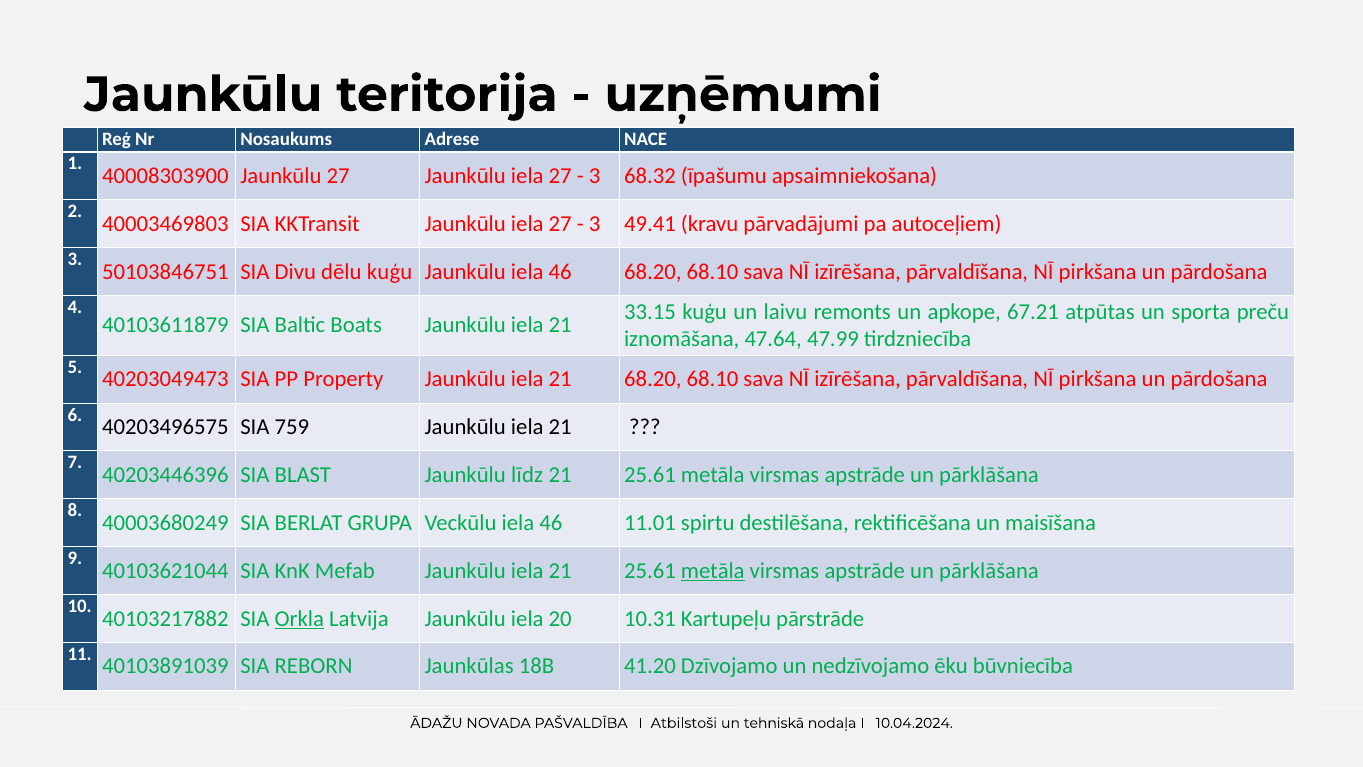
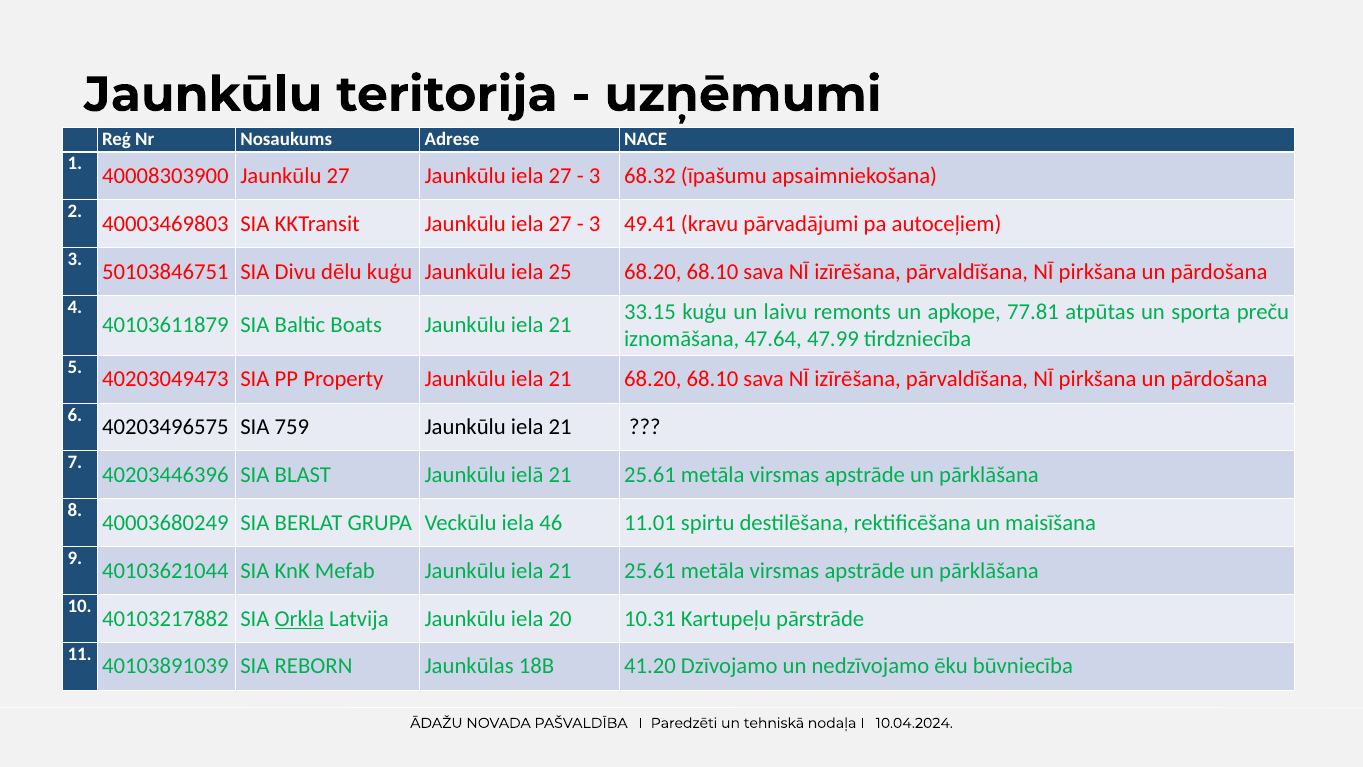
Jaunkūlu iela 46: 46 -> 25
67.21: 67.21 -> 77.81
līdz: līdz -> ielā
metāla at (713, 571) underline: present -> none
Atbilstoši: Atbilstoši -> Paredzēti
